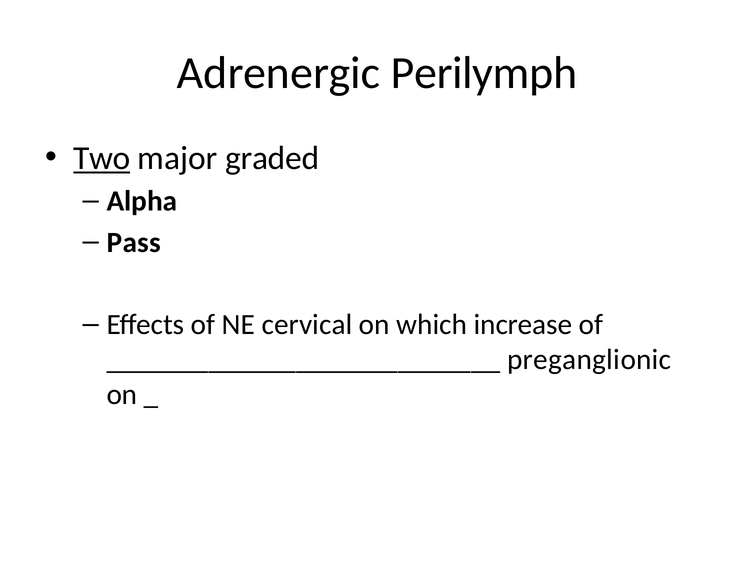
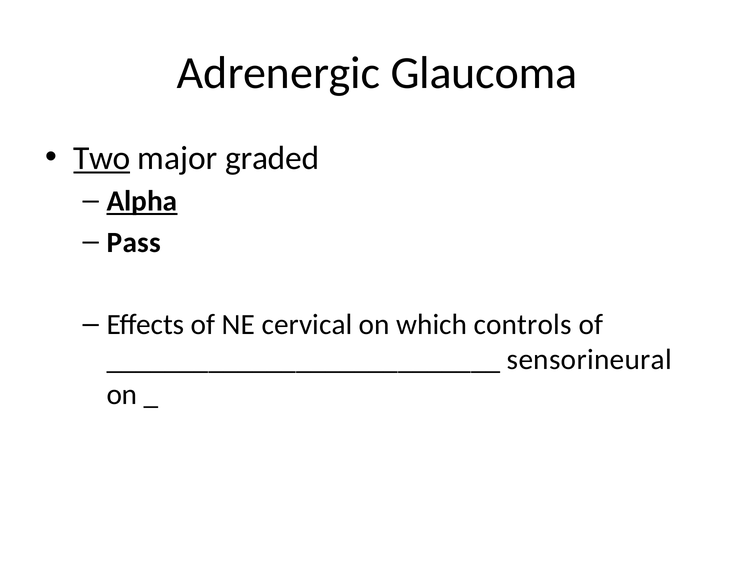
Perilymph: Perilymph -> Glaucoma
Alpha underline: none -> present
increase: increase -> controls
preganglionic: preganglionic -> sensorineural
